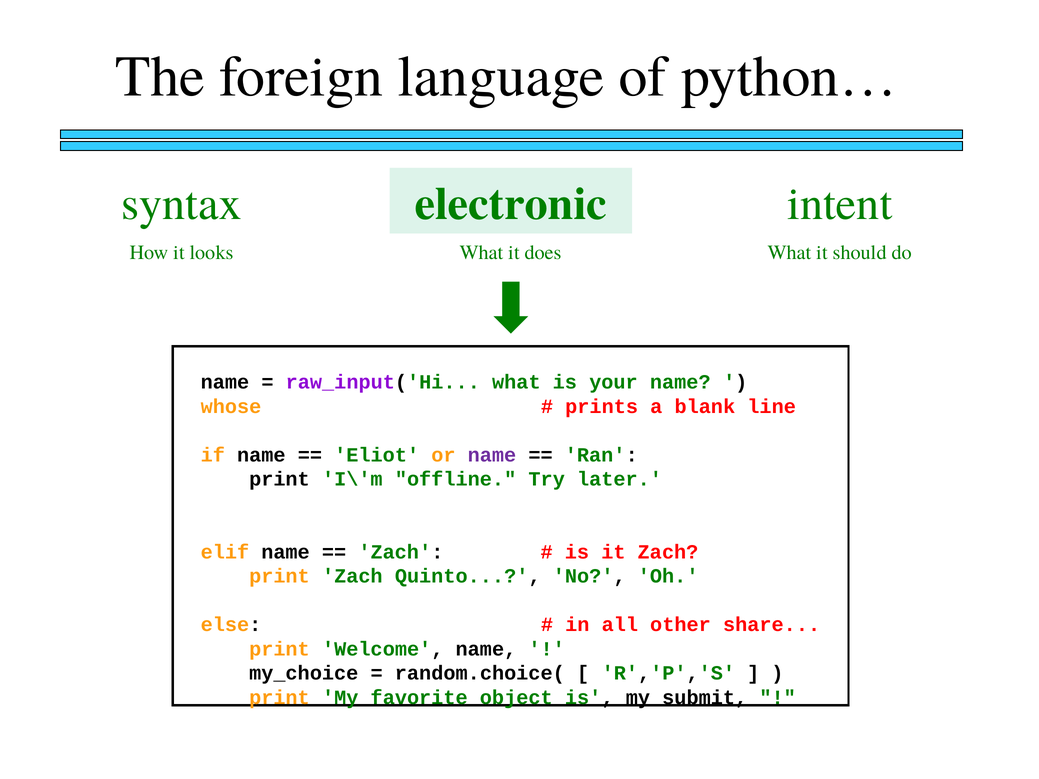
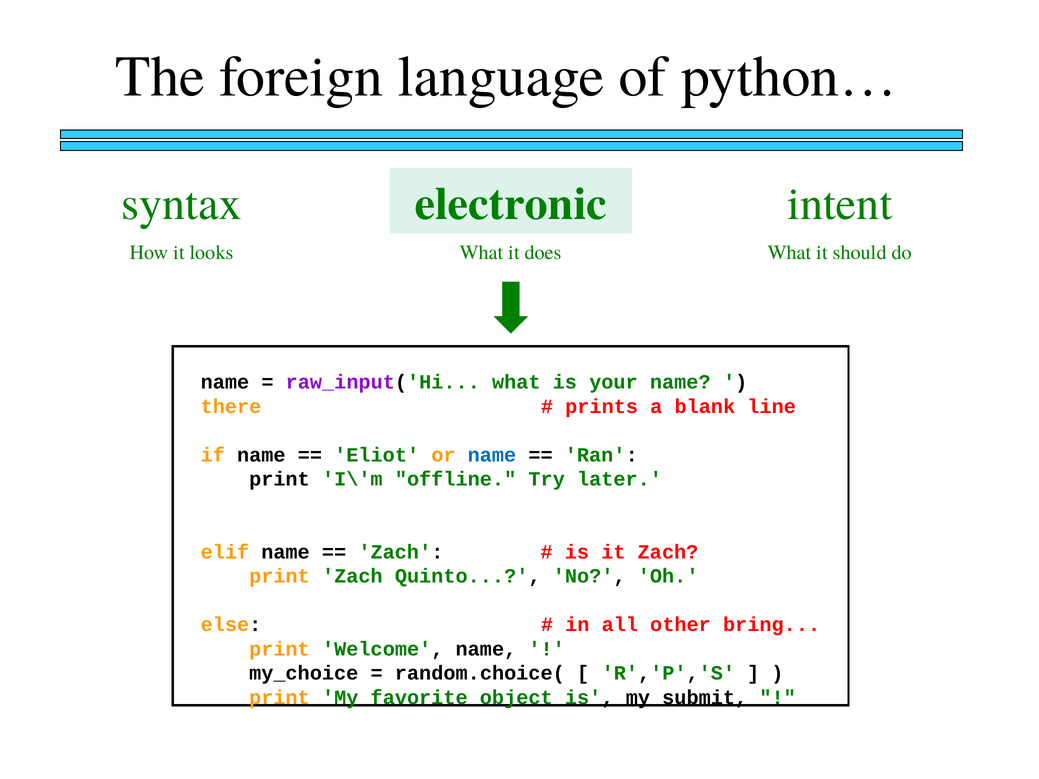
whose: whose -> there
name at (492, 455) colour: purple -> blue
share: share -> bring
